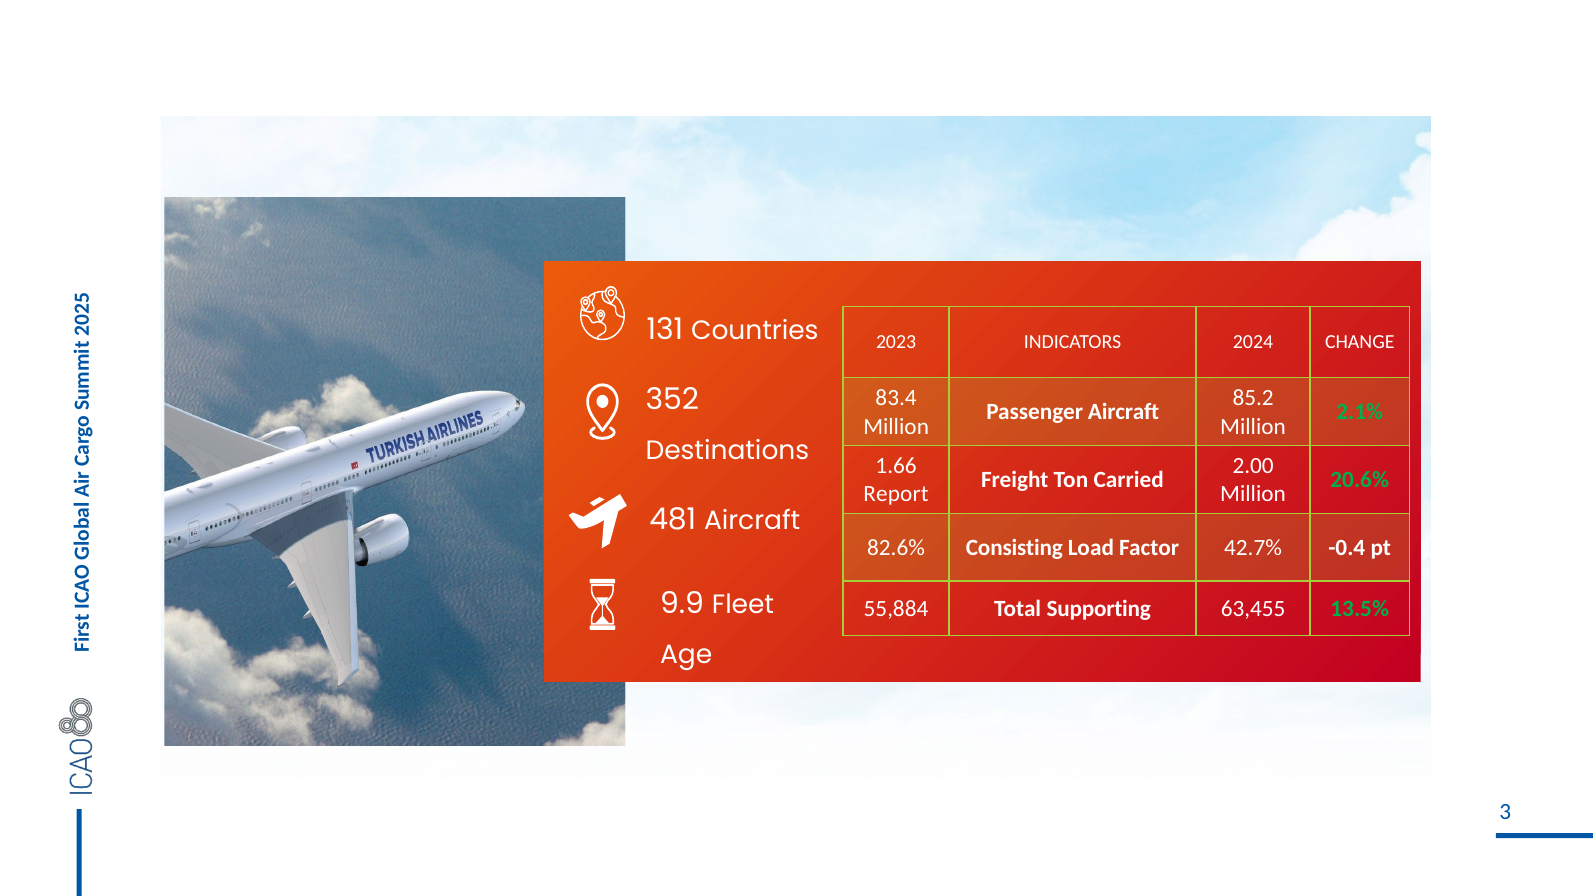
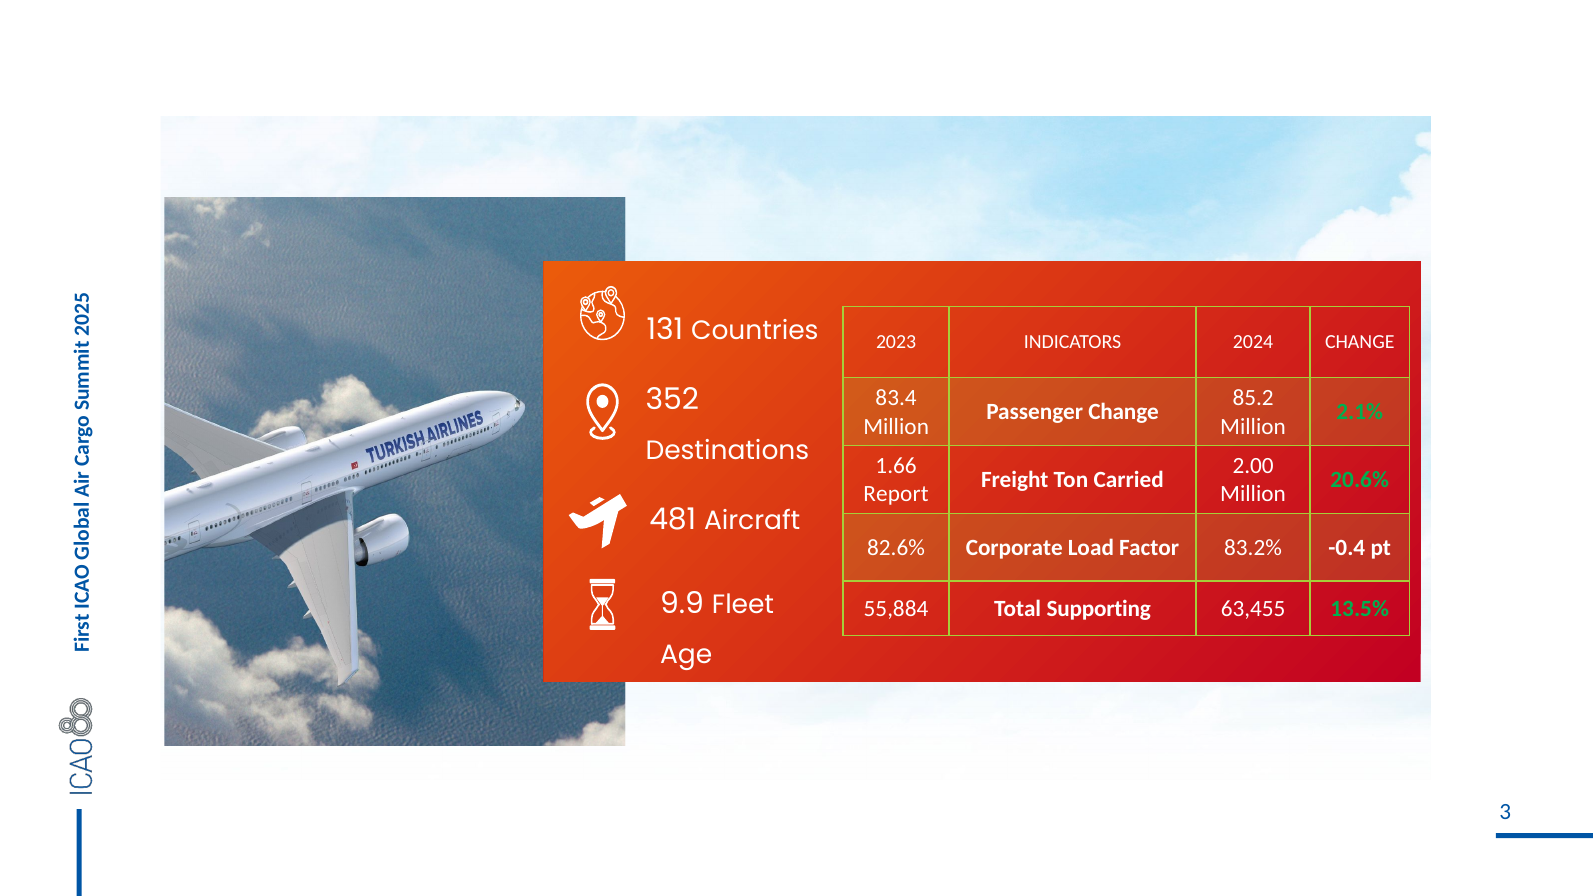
Passenger Aircraft: Aircraft -> Change
Consisting: Consisting -> Corporate
42.7%: 42.7% -> 83.2%
